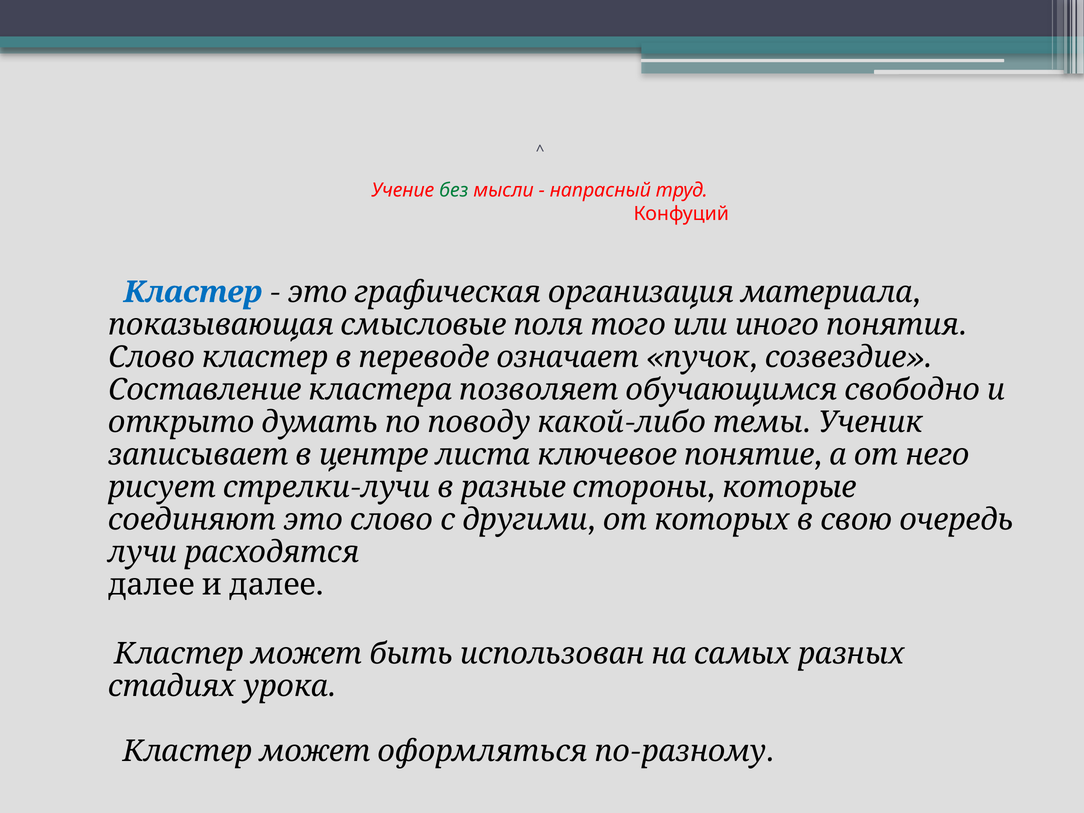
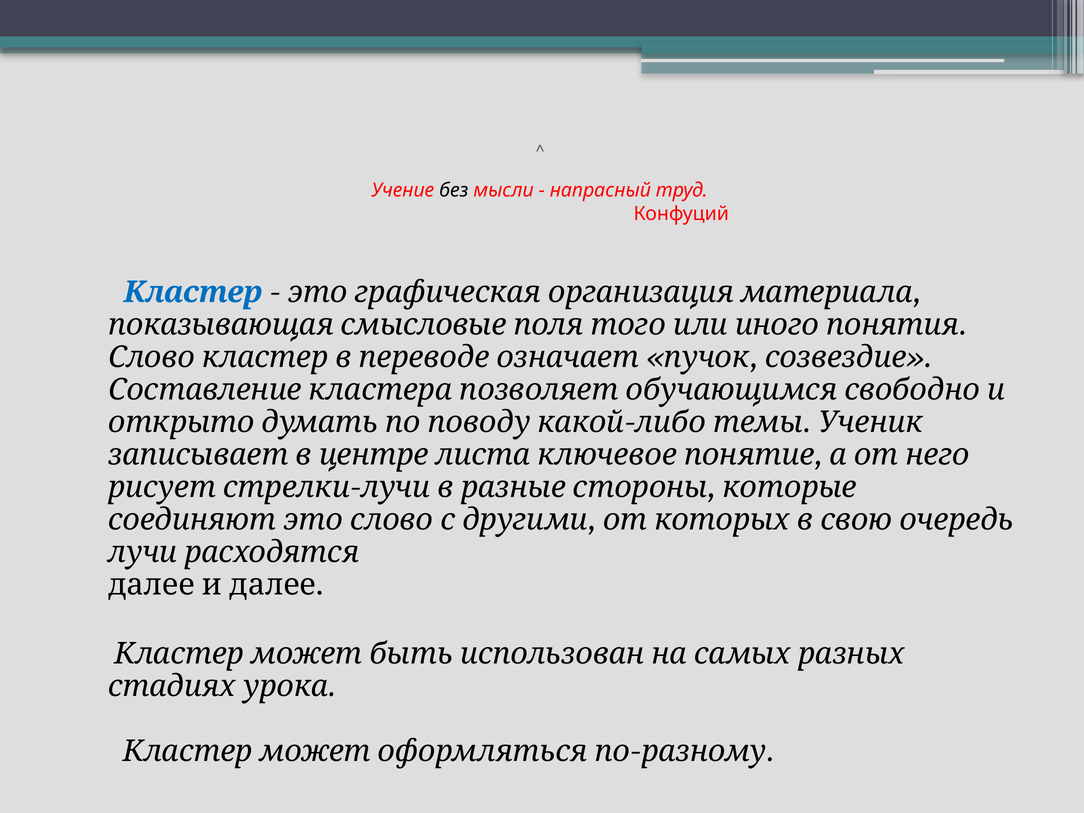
без colour: green -> black
